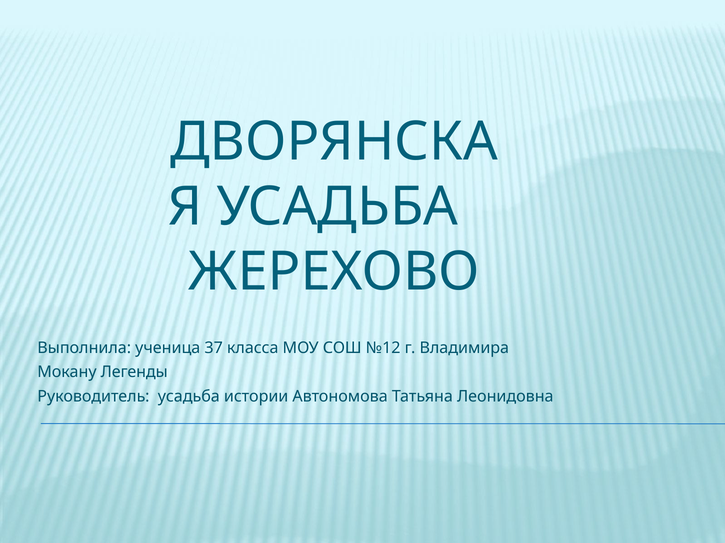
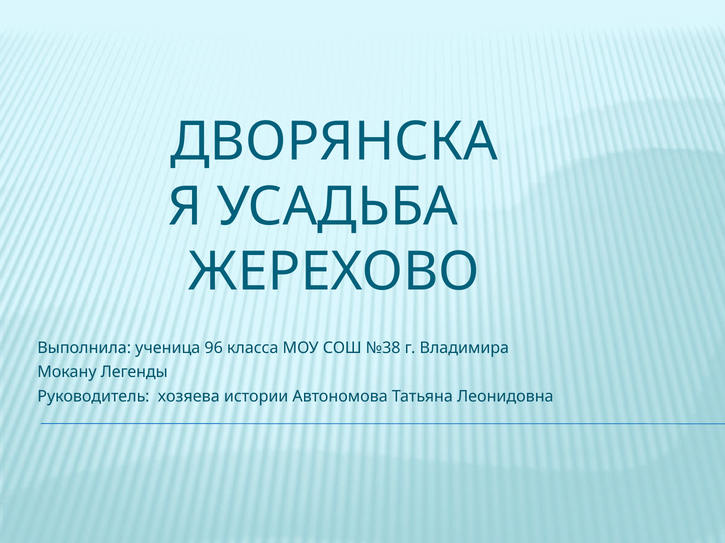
37: 37 -> 96
№12: №12 -> №38
Руководитель усадьба: усадьба -> хозяева
